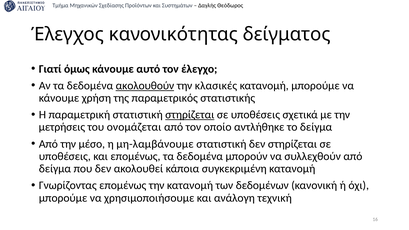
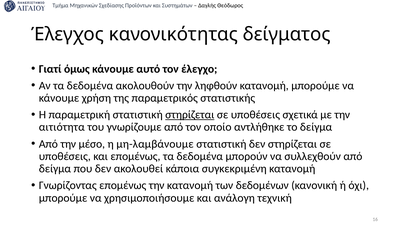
ακολουθούν underline: present -> none
κλασικές: κλασικές -> ληφθούν
μετρήσεις: μετρήσεις -> αιτιότητα
ονομάζεται: ονομάζεται -> γνωρίζουμε
